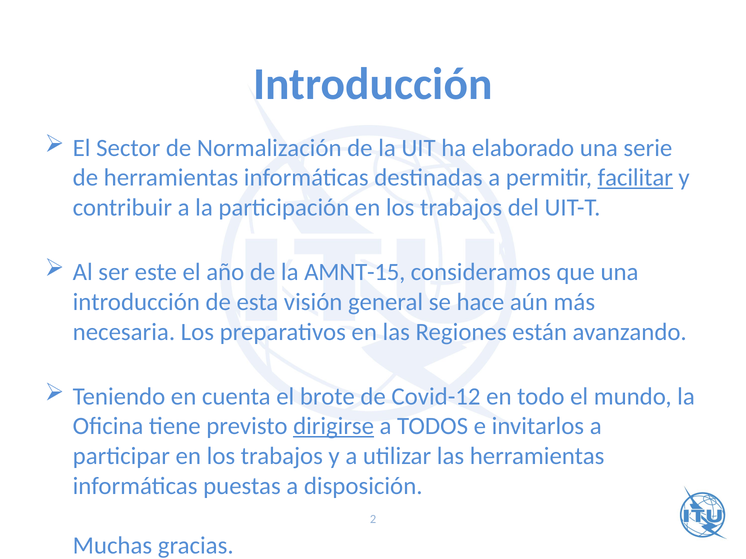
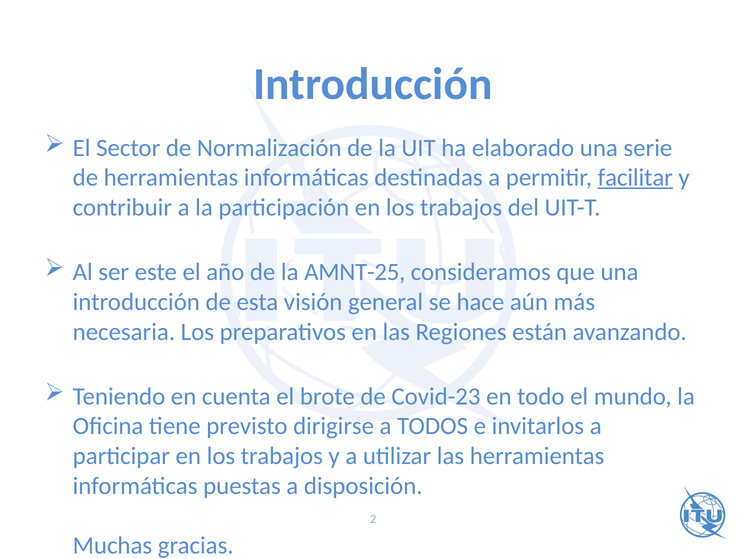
AMNT-15: AMNT-15 -> AMNT-25
Covid-12: Covid-12 -> Covid-23
dirigirse underline: present -> none
